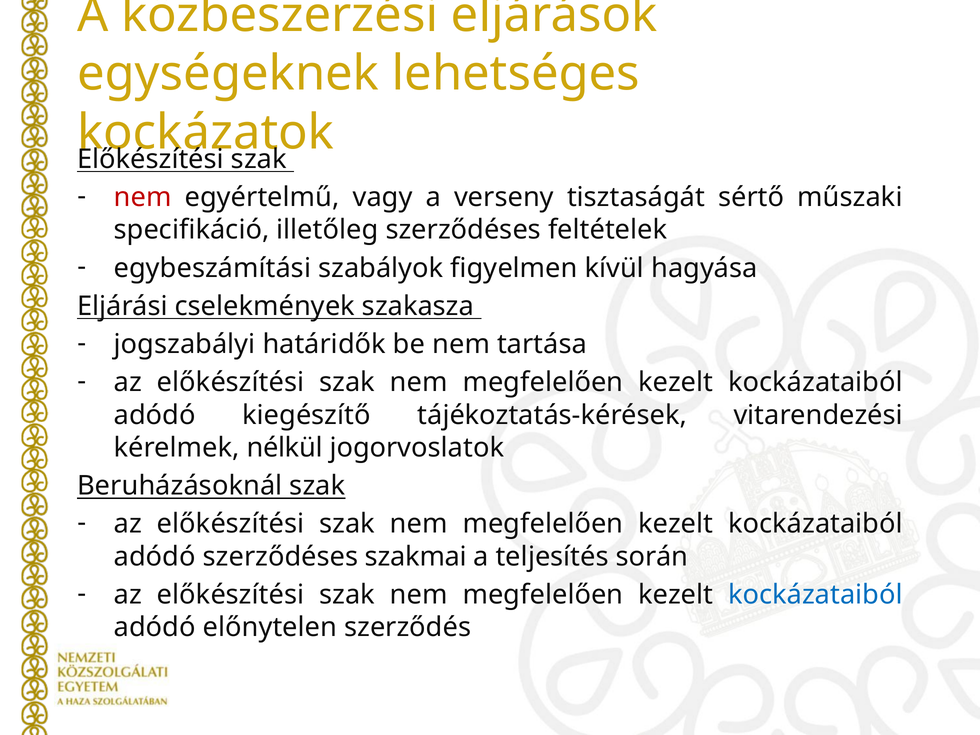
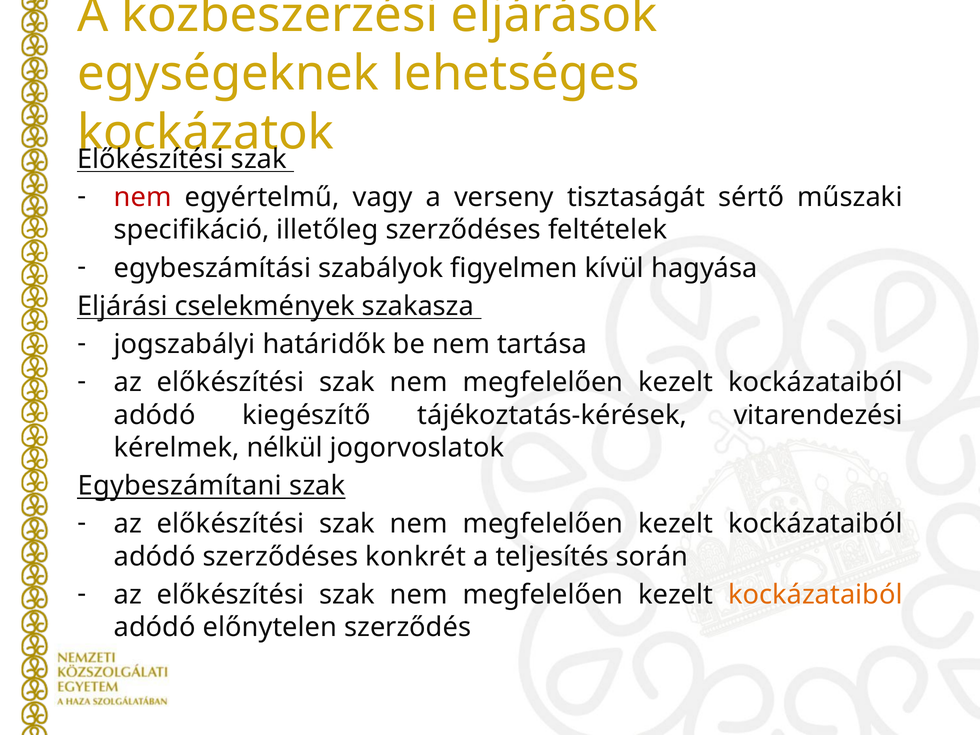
Beruházásoknál: Beruházásoknál -> Egybeszámítani
szakmai: szakmai -> konkrét
kockázataiból at (815, 595) colour: blue -> orange
